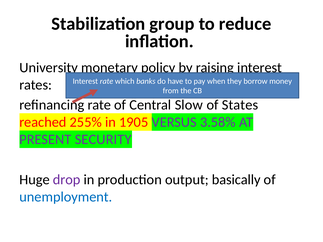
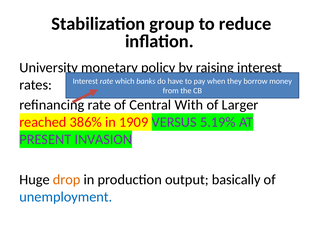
Slow: Slow -> With
States: States -> Larger
255%: 255% -> 386%
1905: 1905 -> 1909
3.58%: 3.58% -> 5.19%
SECURITY: SECURITY -> INVASION
drop colour: purple -> orange
